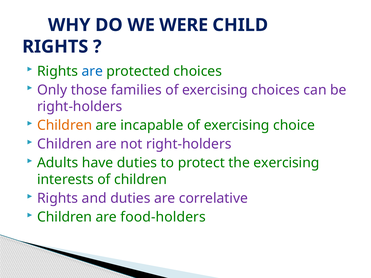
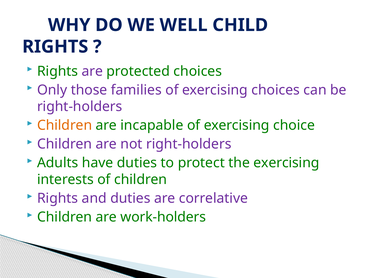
WERE: WERE -> WELL
are at (92, 71) colour: blue -> purple
food-holders: food-holders -> work-holders
